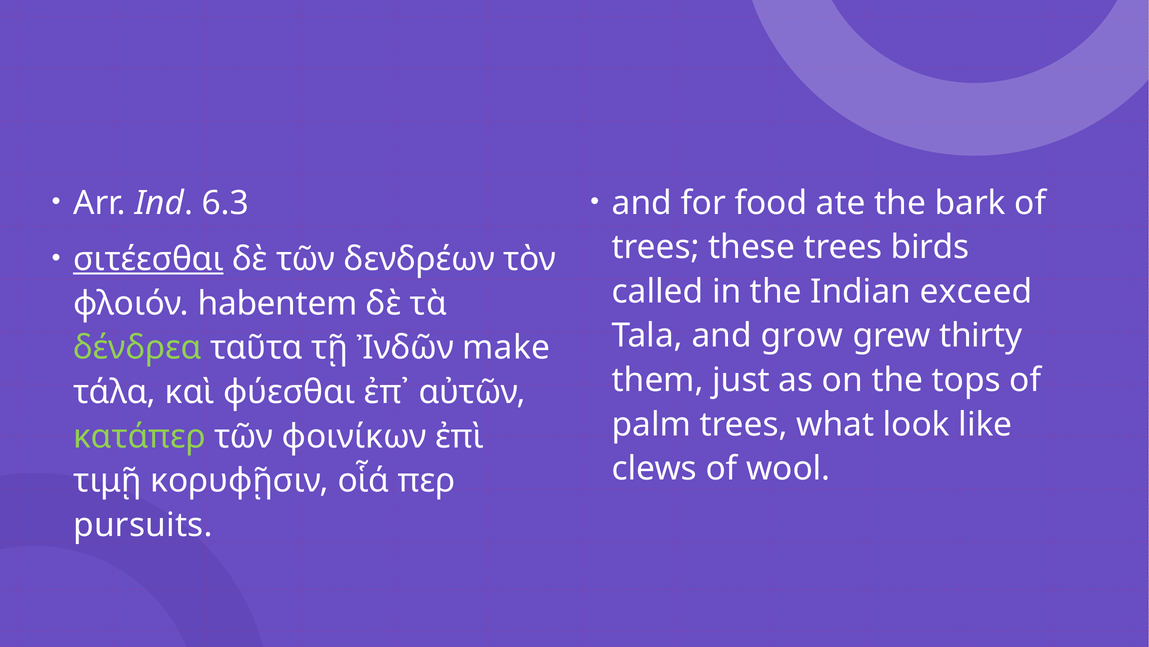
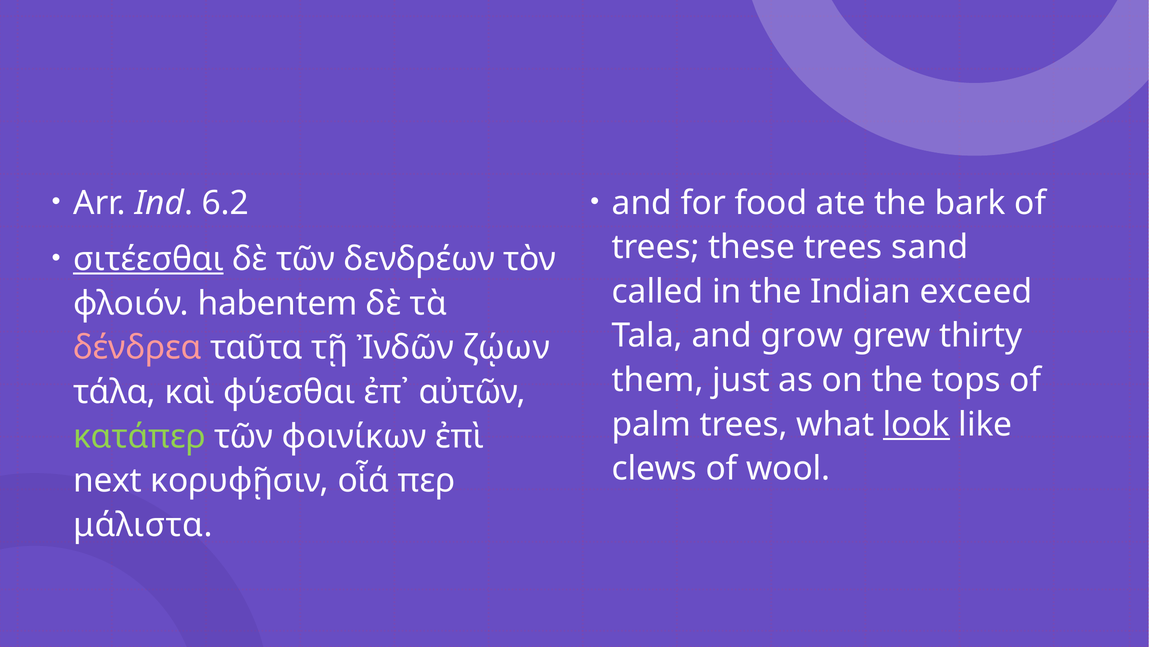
6.3: 6.3 -> 6.2
birds: birds -> sand
δένδρεα colour: light green -> pink
make: make -> ζῴων
look underline: none -> present
τιμῇ: τιμῇ -> next
pursuits: pursuits -> μάλιστα
